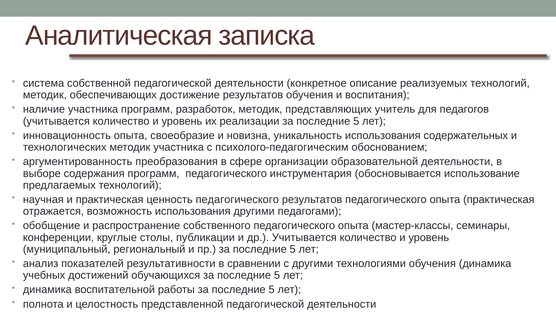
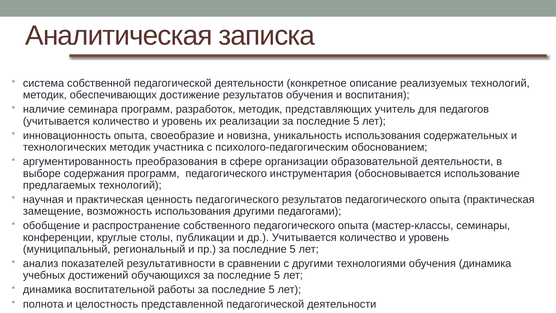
наличие участника: участника -> семинара
отражается: отражается -> замещение
